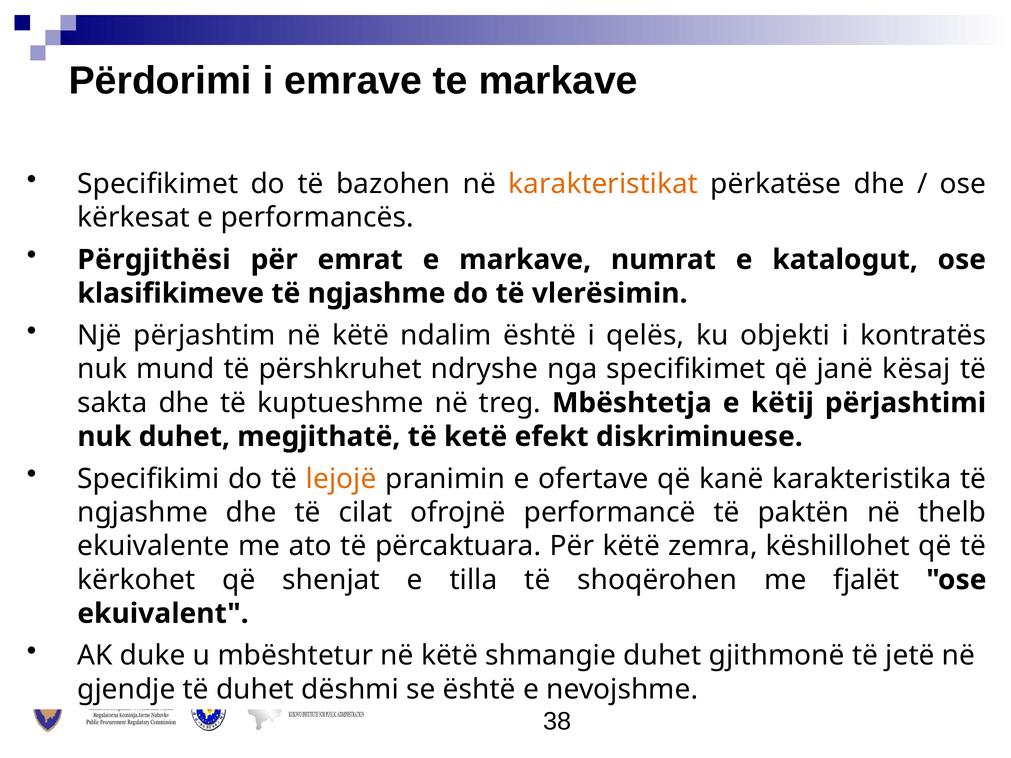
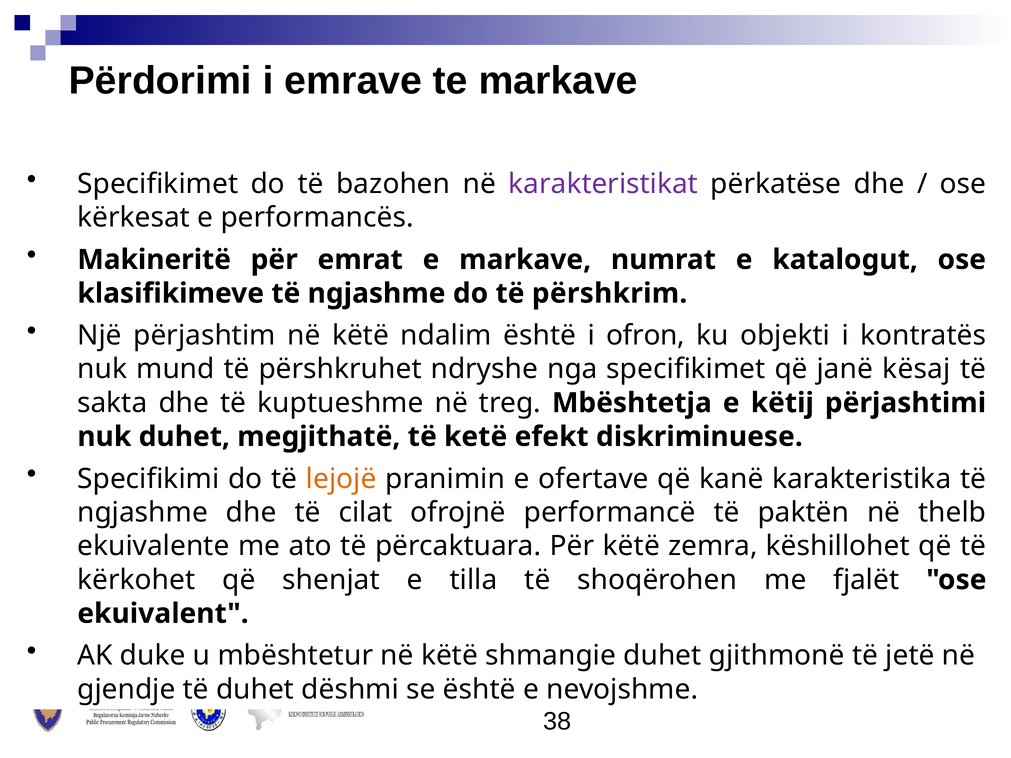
karakteristikat colour: orange -> purple
Përgjithësi: Përgjithësi -> Makineritë
vlerësimin: vlerësimin -> përshkrim
qelës: qelës -> ofron
